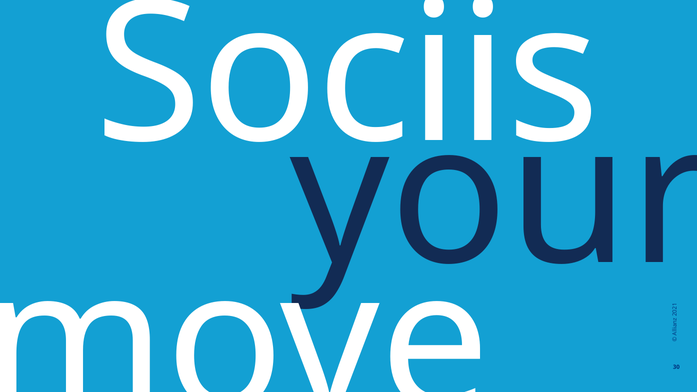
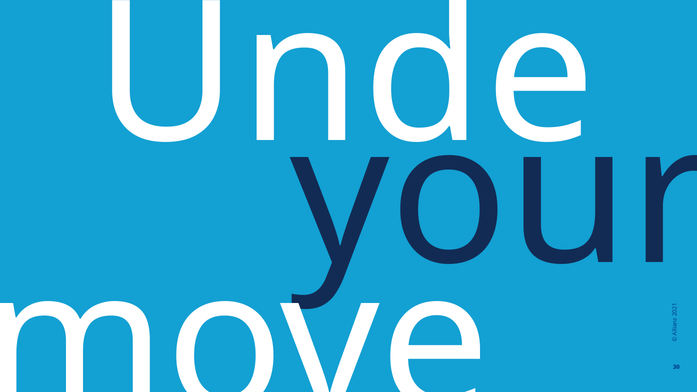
Sociis: Sociis -> Unde
